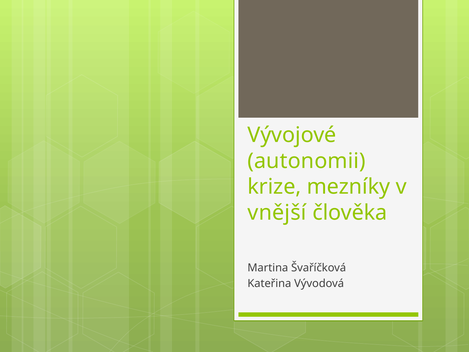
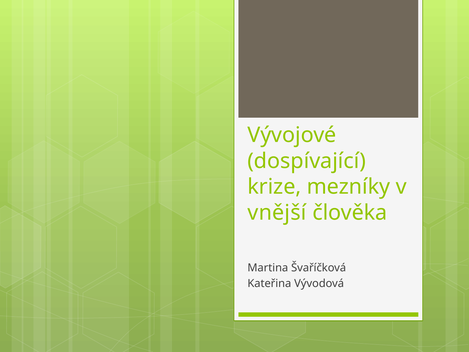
autonomii: autonomii -> dospívající
